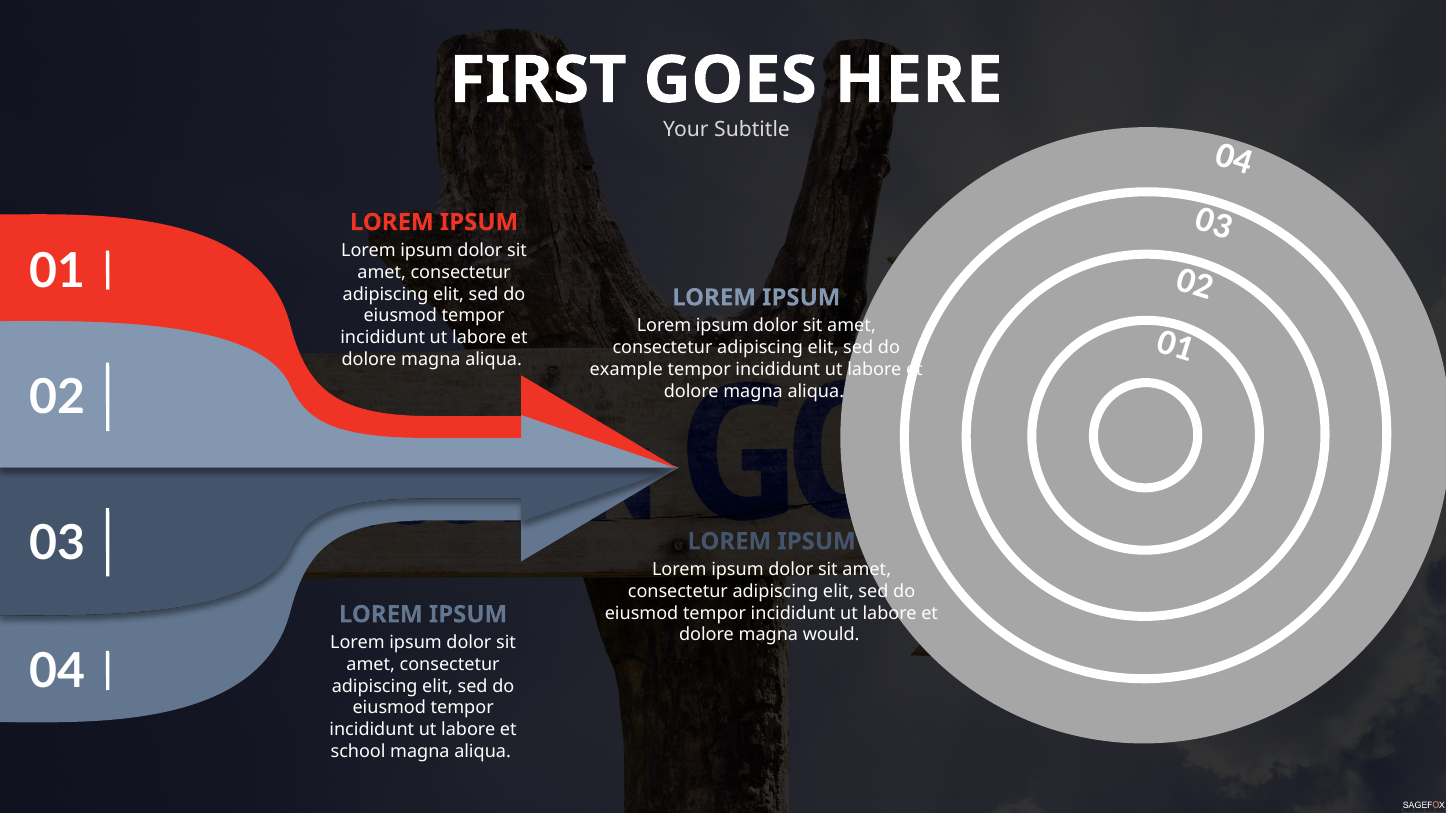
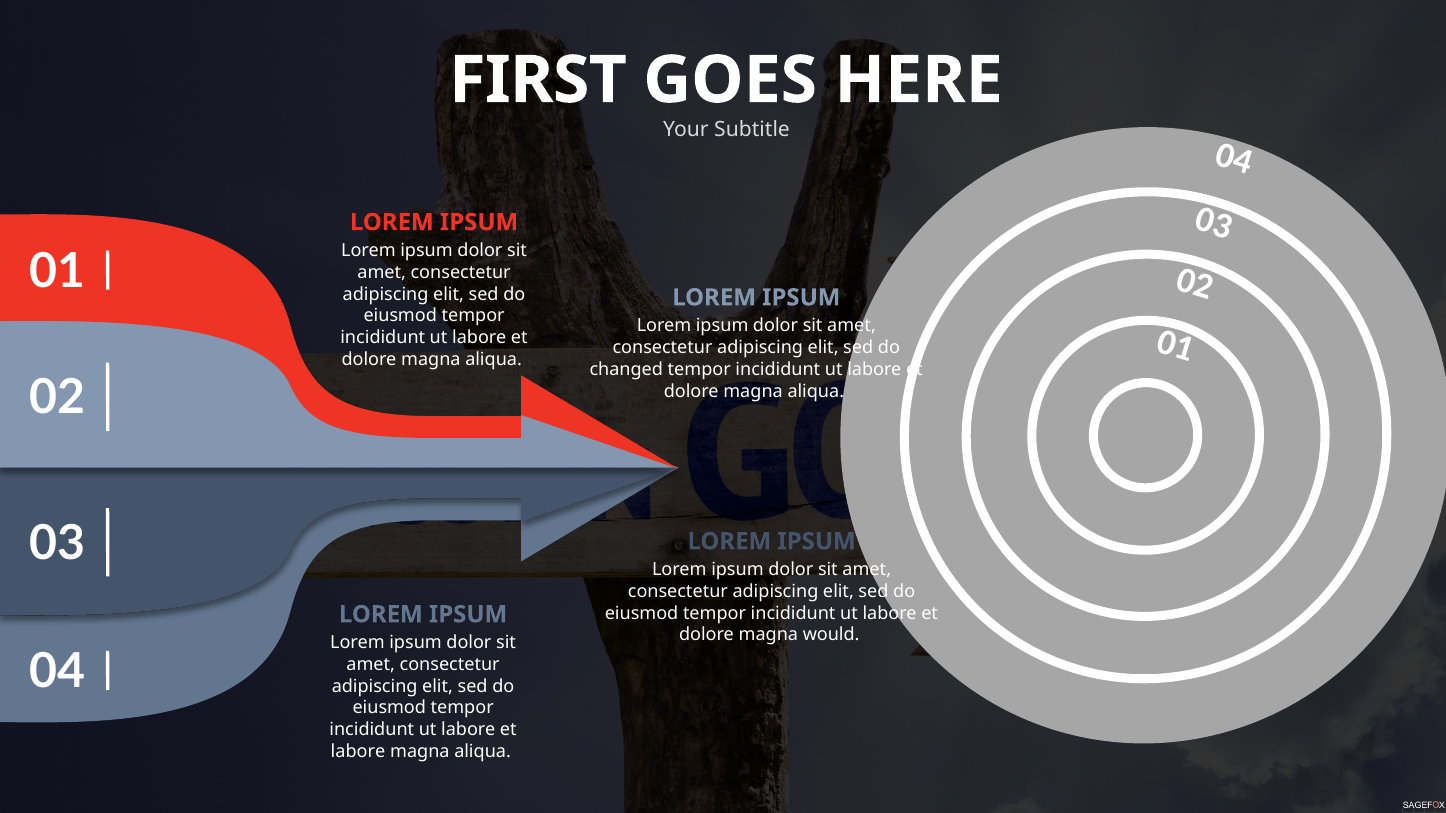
example: example -> changed
school at (358, 752): school -> labore
